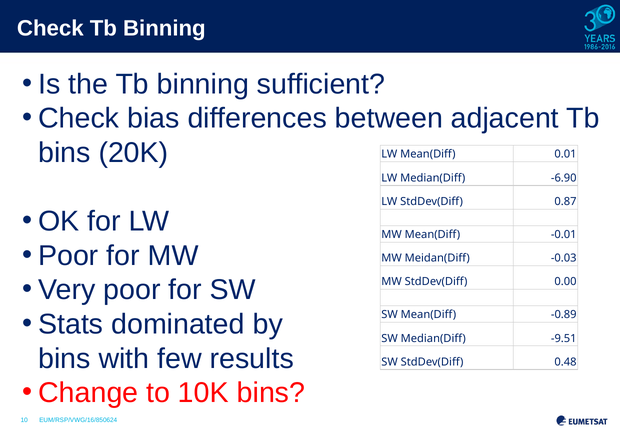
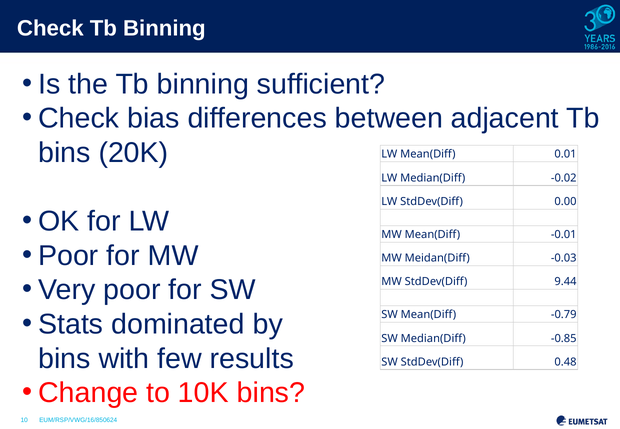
-6.90: -6.90 -> -0.02
0.87: 0.87 -> 0.00
0.00: 0.00 -> 9.44
-0.89: -0.89 -> -0.79
-9.51: -9.51 -> -0.85
